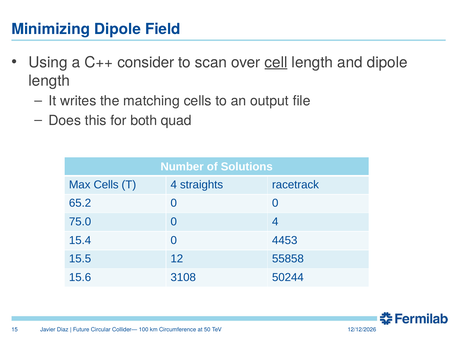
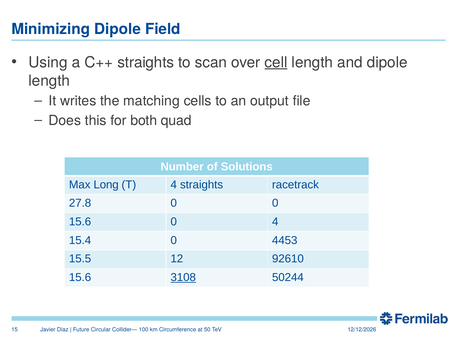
C++ consider: consider -> straights
Max Cells: Cells -> Long
65.2: 65.2 -> 27.8
75.0 at (80, 222): 75.0 -> 15.6
55858: 55858 -> 92610
3108 underline: none -> present
